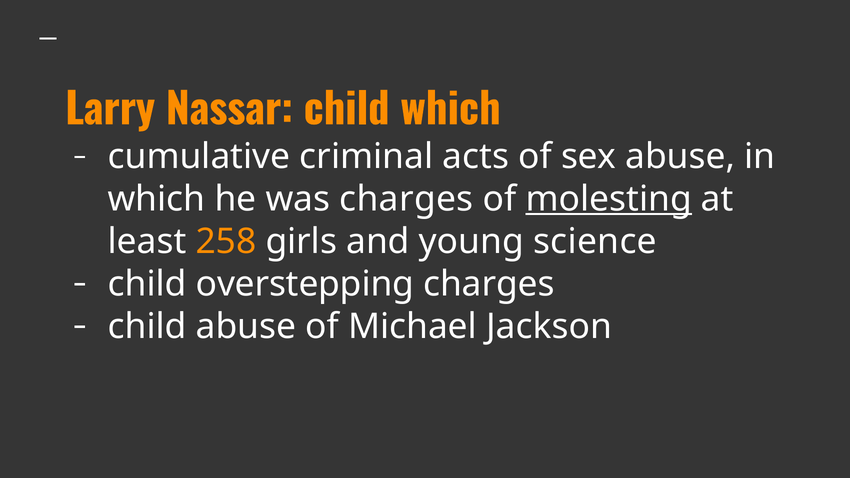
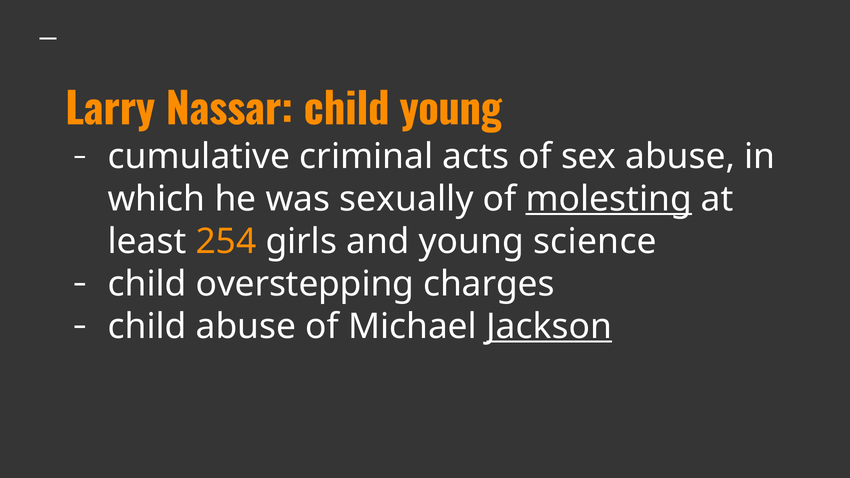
child which: which -> young
was charges: charges -> sexually
258: 258 -> 254
Jackson underline: none -> present
